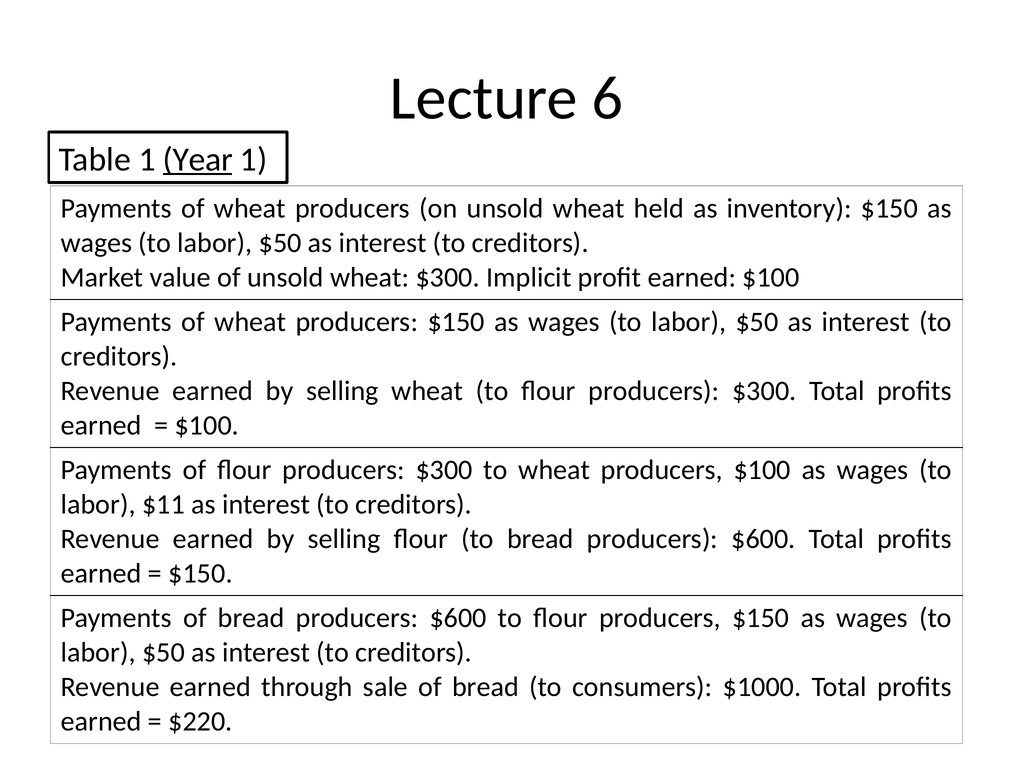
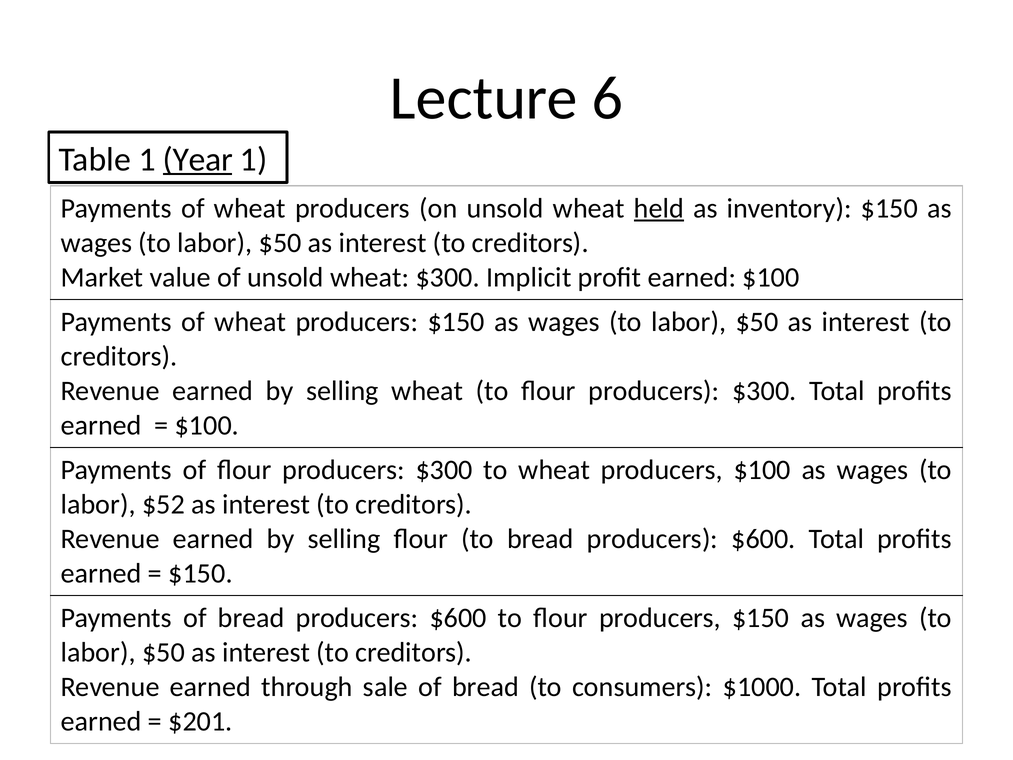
held underline: none -> present
$11: $11 -> $52
$220: $220 -> $201
